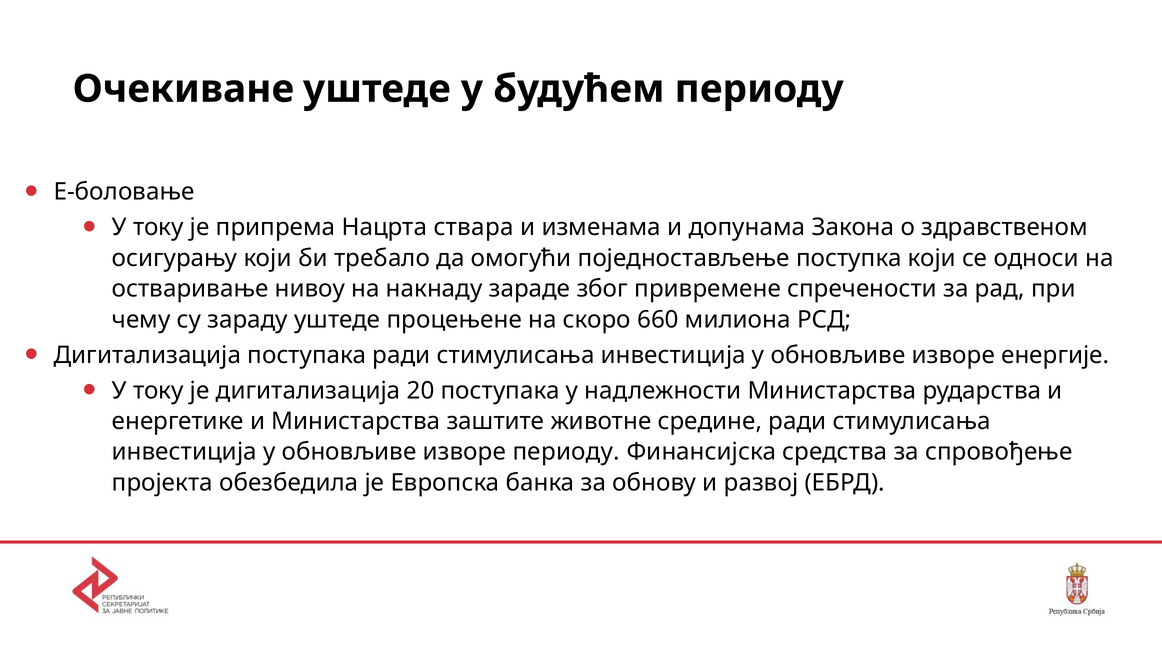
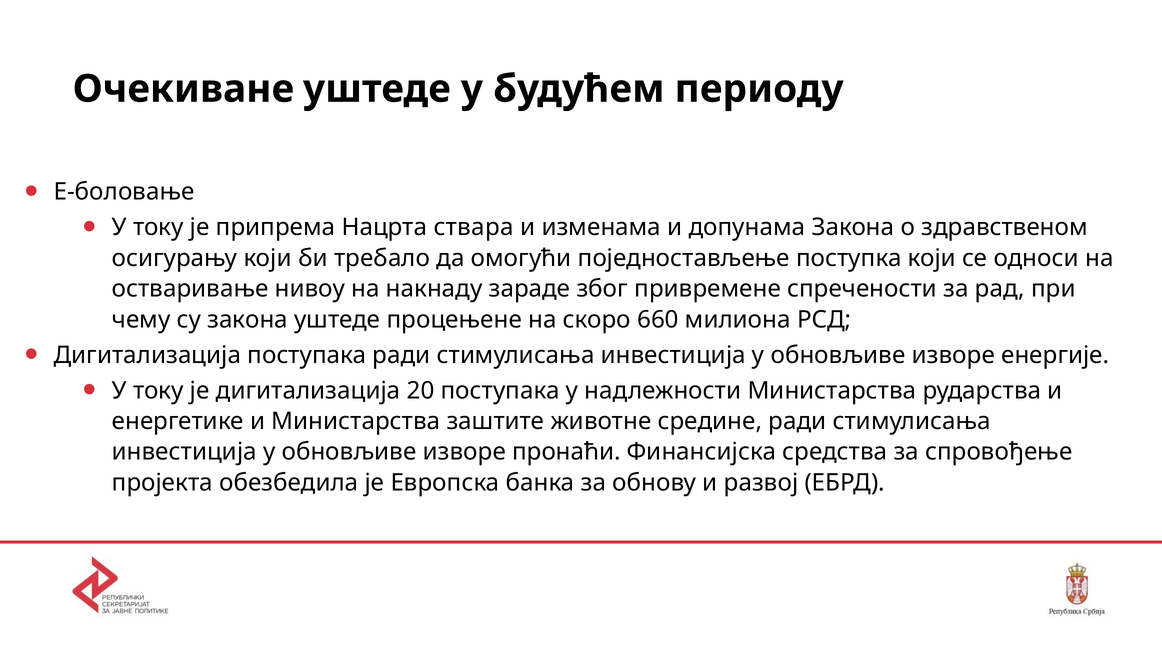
су зараду: зараду -> закона
изворе периоду: периоду -> пронаћи
